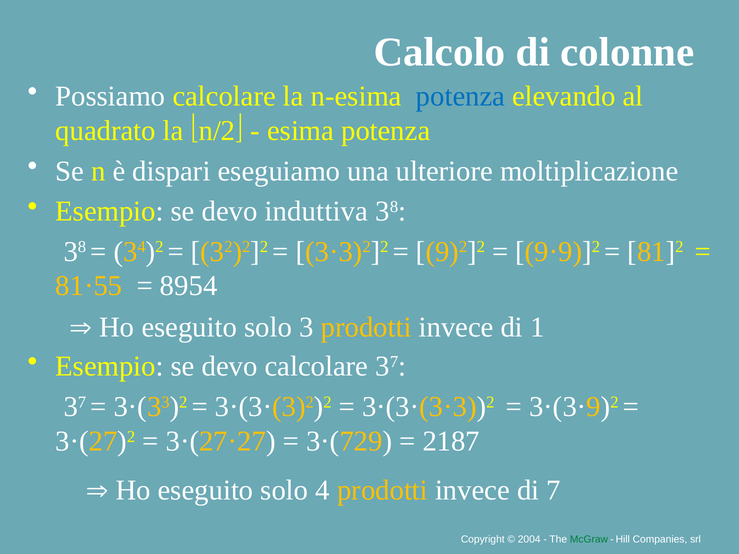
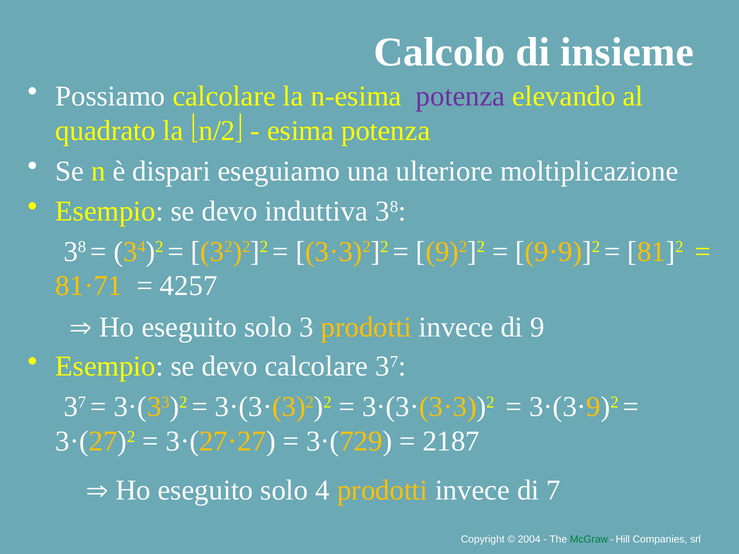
colonne: colonne -> insieme
potenza at (460, 96) colour: blue -> purple
81·55: 81·55 -> 81·71
8954: 8954 -> 4257
1: 1 -> 9
